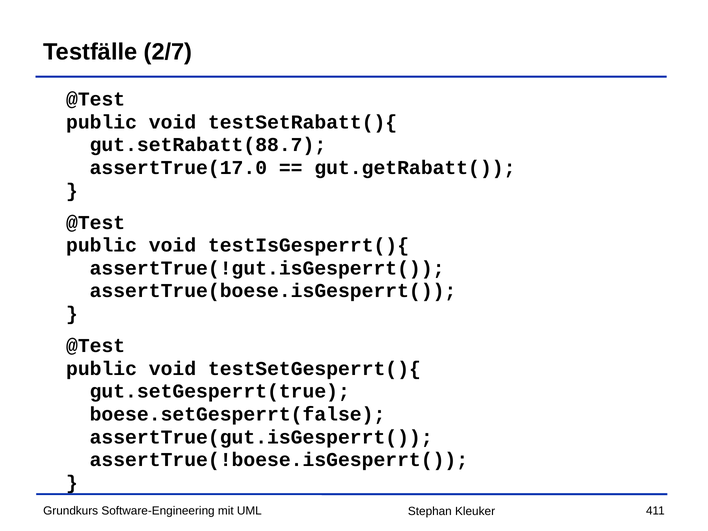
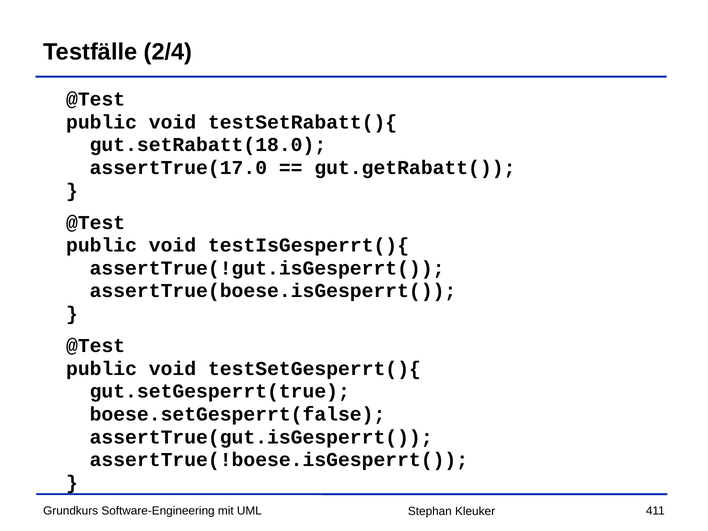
2/7: 2/7 -> 2/4
gut.setRabatt(88.7: gut.setRabatt(88.7 -> gut.setRabatt(18.0
